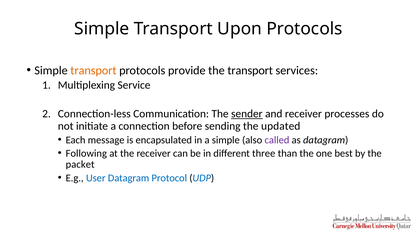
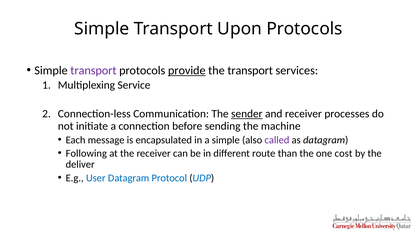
transport at (93, 71) colour: orange -> purple
provide underline: none -> present
updated: updated -> machine
three: three -> route
best: best -> cost
packet: packet -> deliver
